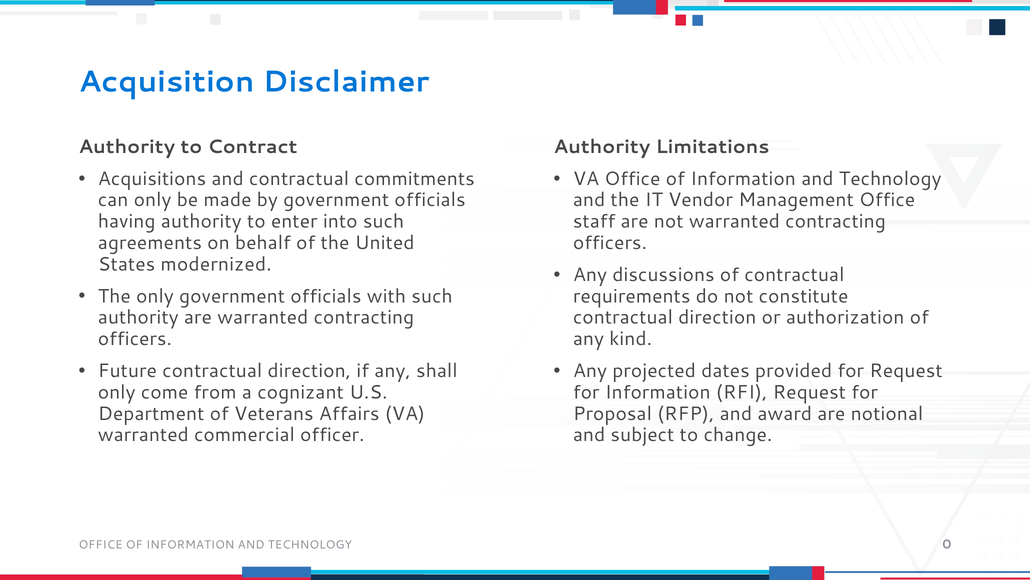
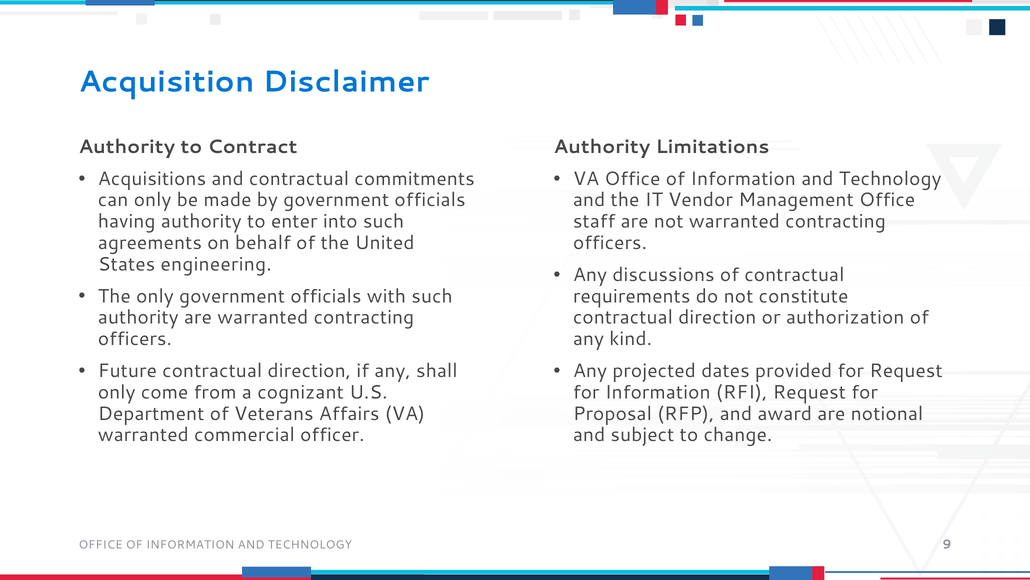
modernized: modernized -> engineering
0: 0 -> 9
